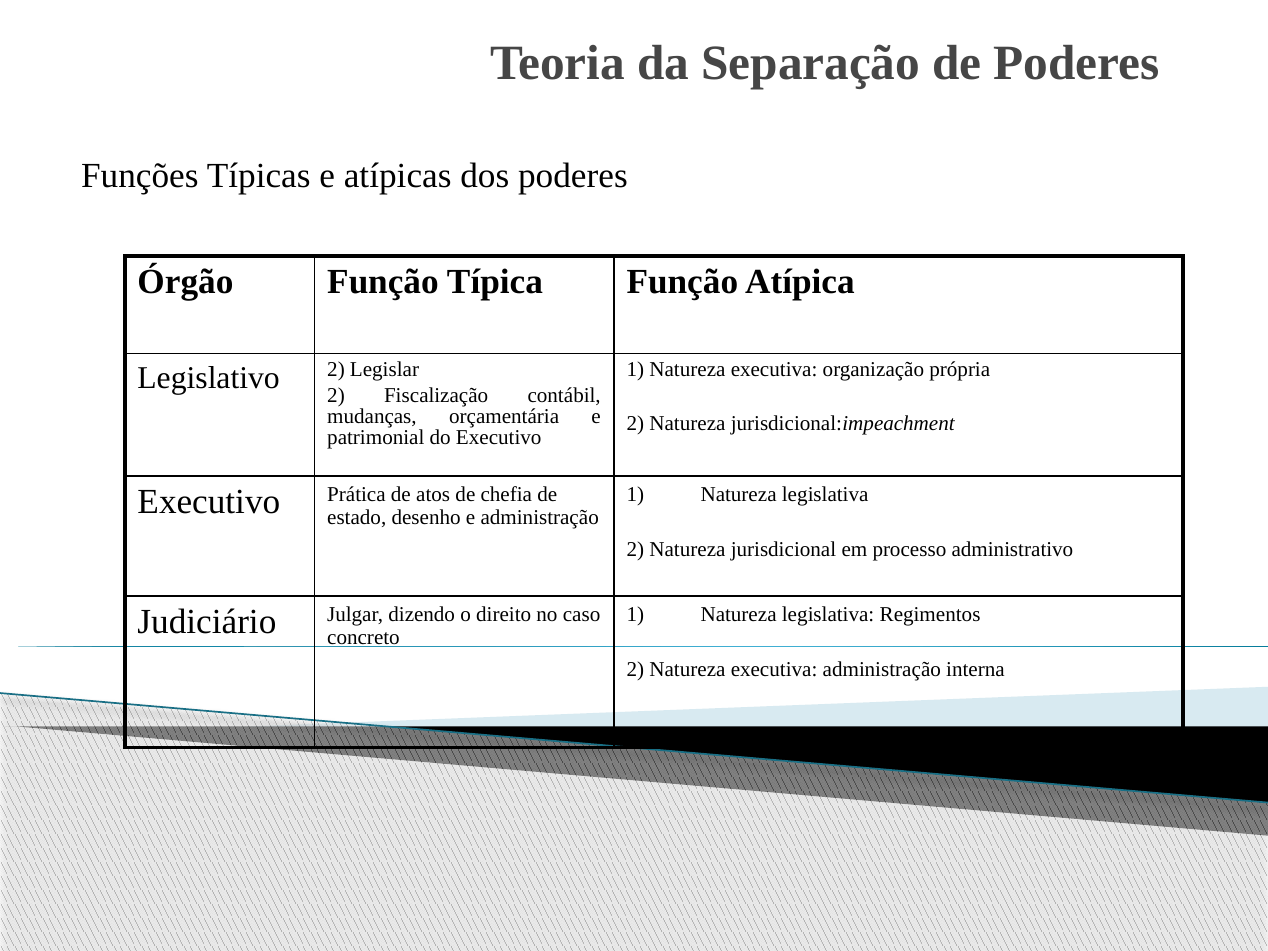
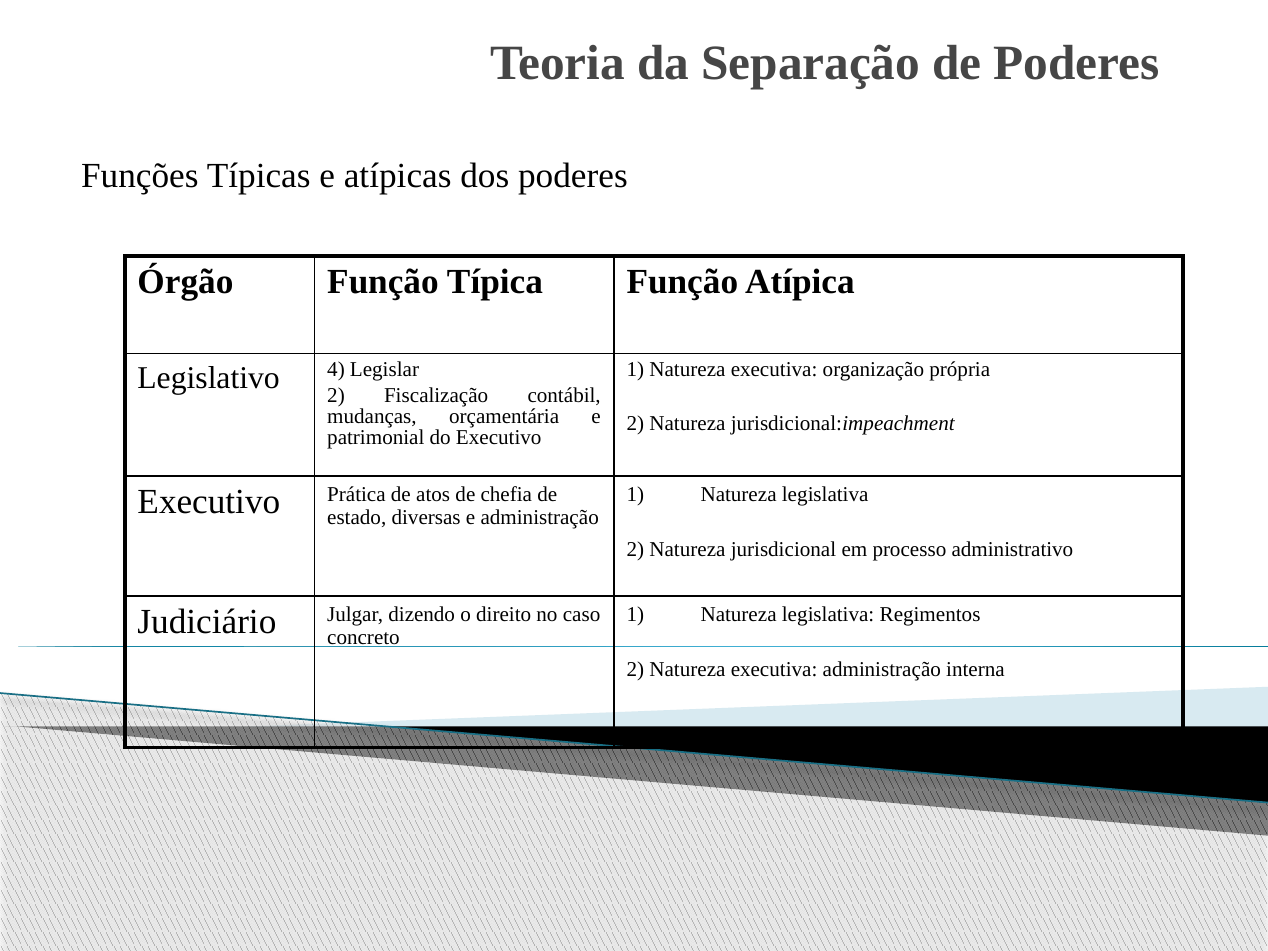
Legislativo 2: 2 -> 4
desenho: desenho -> diversas
